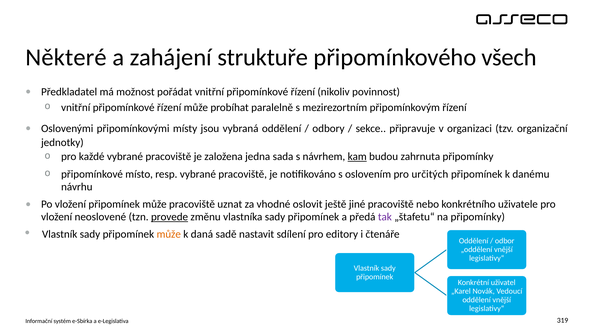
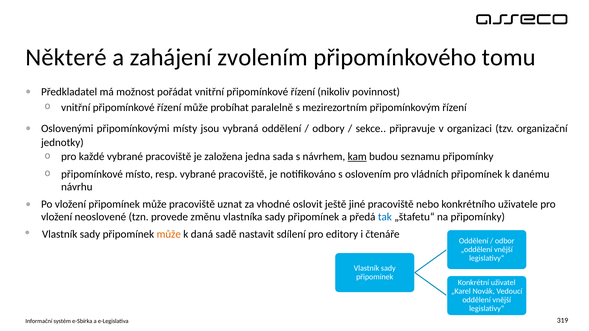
struktuře: struktuře -> zvolením
všech: všech -> tomu
zahrnuta: zahrnuta -> seznamu
určitých: určitých -> vládních
provede underline: present -> none
tak colour: purple -> blue
